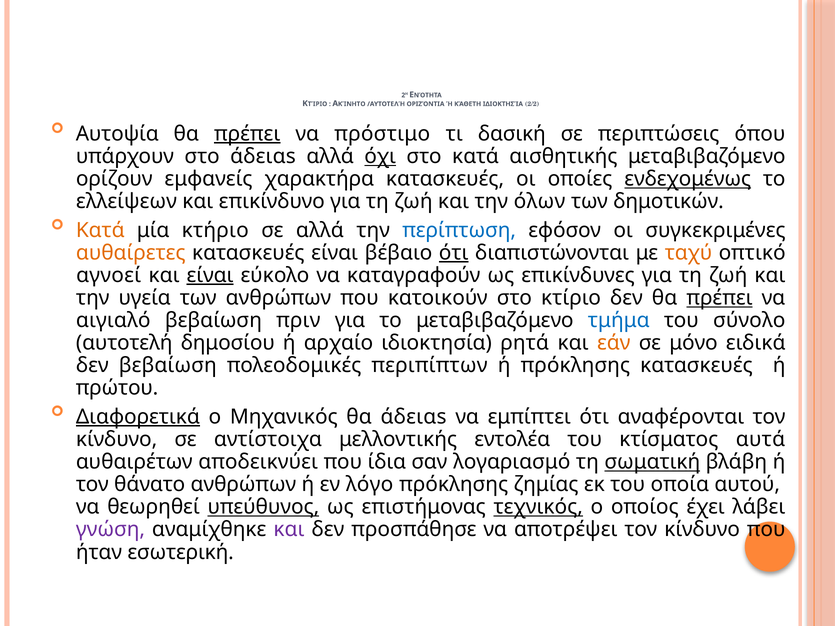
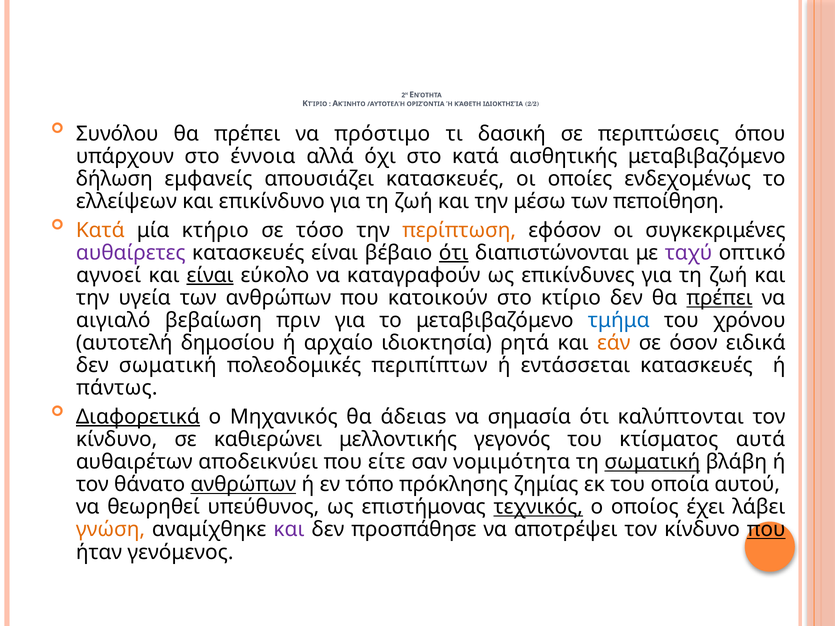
Αυτοψία: Αυτοψία -> Συνόλου
πρέπει at (247, 134) underline: present -> none
στο άδειαs: άδειαs -> έννοια
όχι underline: present -> none
ορίζουν: ορίζουν -> δήλωση
χαρακτήρα: χαρακτήρα -> απουσιάζει
ενδεχομένως underline: present -> none
όλων: όλων -> μέσω
δημοτικών: δημοτικών -> πεποίθηση
σε αλλά: αλλά -> τόσο
περίπτωση colour: blue -> orange
αυθαίρετες colour: orange -> purple
ταχύ colour: orange -> purple
σύνολο: σύνολο -> χρόνου
μόνο: μόνο -> όσον
δεν βεβαίωση: βεβαίωση -> σωματική
ή πρόκλησης: πρόκλησης -> εντάσσεται
πρώτου: πρώτου -> πάντως
εμπίπτει: εμπίπτει -> σημασία
αναφέρονται: αναφέρονται -> καλύπτονται
αντίστοιχα: αντίστοιχα -> καθιερώνει
εντολέα: εντολέα -> γεγονός
ίδια: ίδια -> είτε
λογαριασμό: λογαριασμό -> νομιμότητα
ανθρώπων at (243, 485) underline: none -> present
λόγο: λόγο -> τόπο
υπεύθυνος underline: present -> none
γνώση colour: purple -> orange
που at (766, 530) underline: none -> present
εσωτερική: εσωτερική -> γενόμενος
